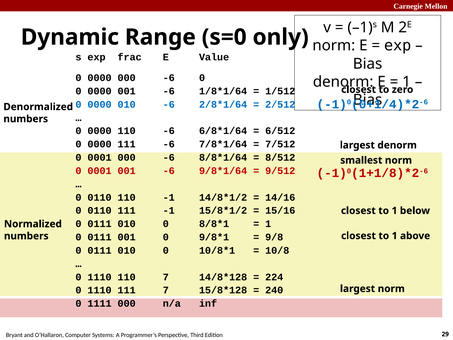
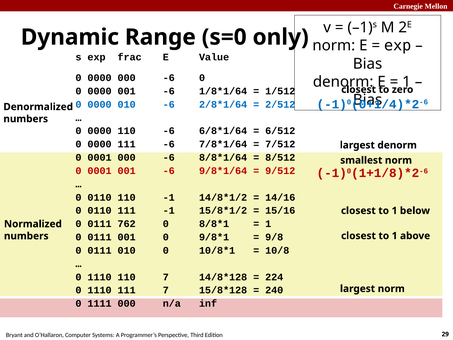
010 at (127, 224): 010 -> 762
